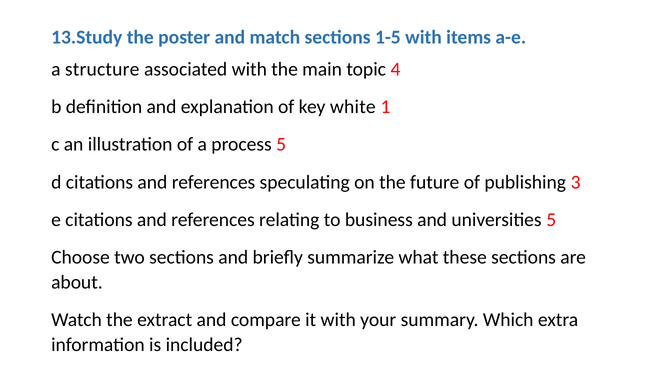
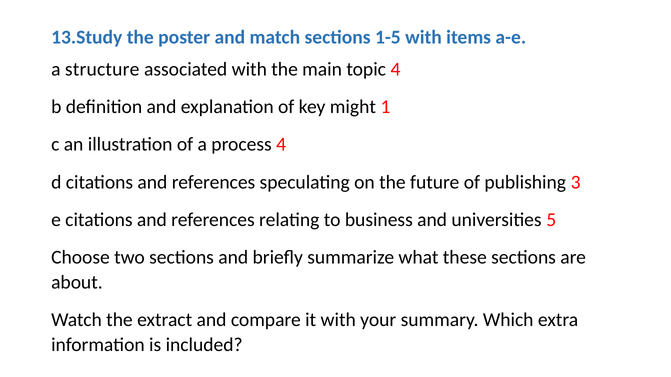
white: white -> might
process 5: 5 -> 4
